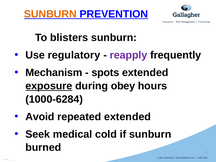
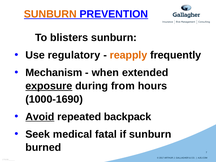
reapply colour: purple -> orange
spots: spots -> when
obey: obey -> from
1000-6284: 1000-6284 -> 1000-1690
Avoid underline: none -> present
repeated extended: extended -> backpack
cold: cold -> fatal
